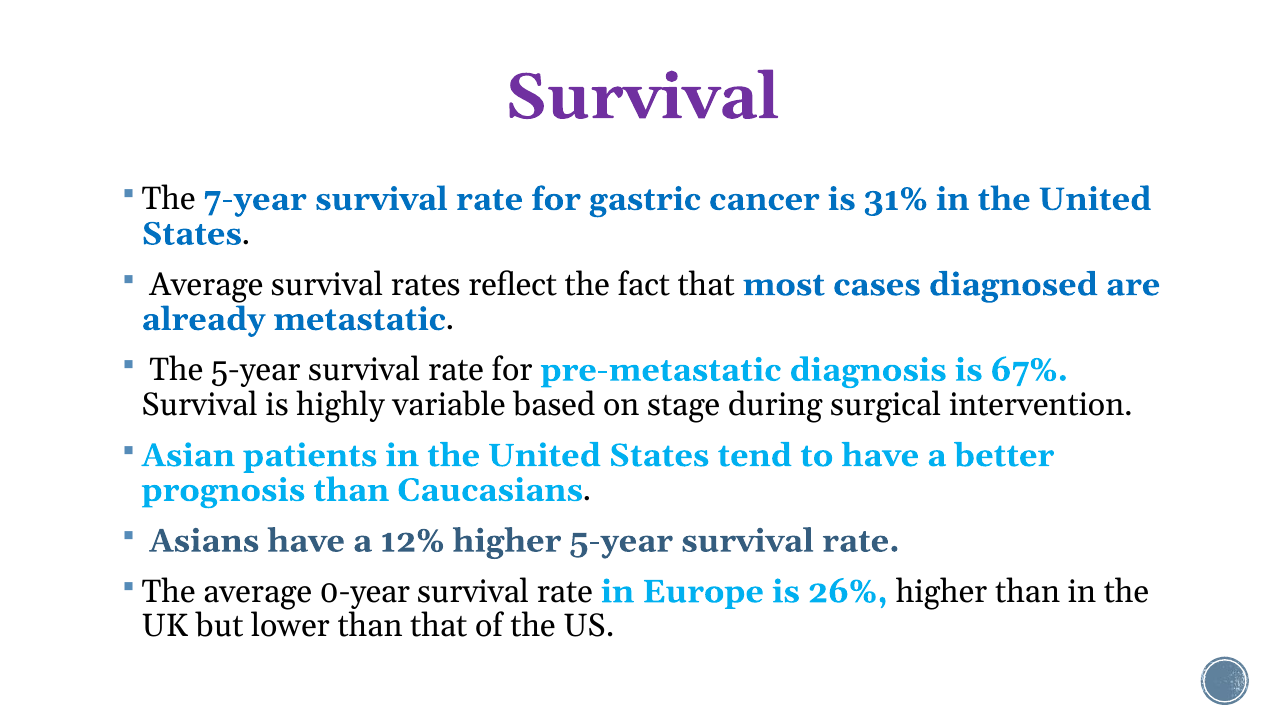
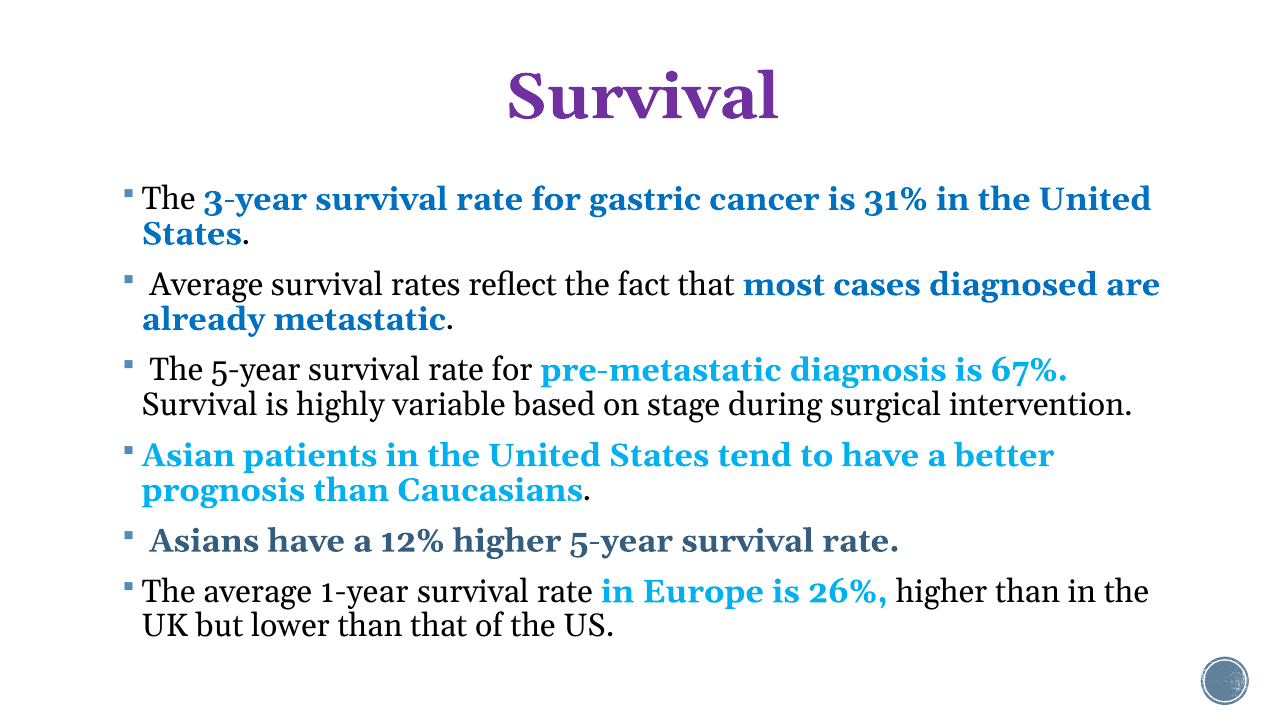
7-year: 7-year -> 3-year
0-year: 0-year -> 1-year
